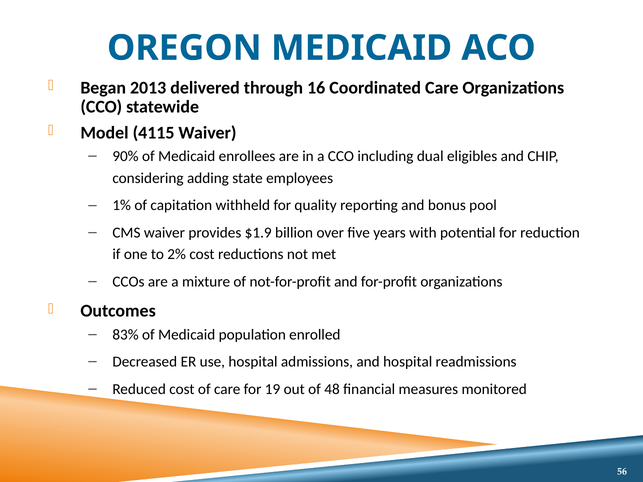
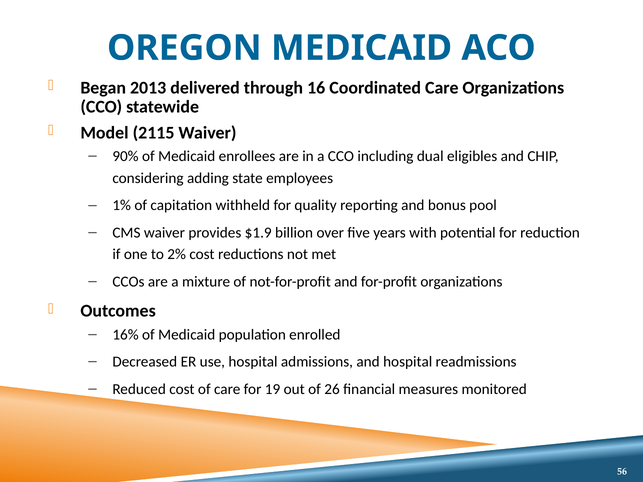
4115: 4115 -> 2115
83%: 83% -> 16%
48: 48 -> 26
